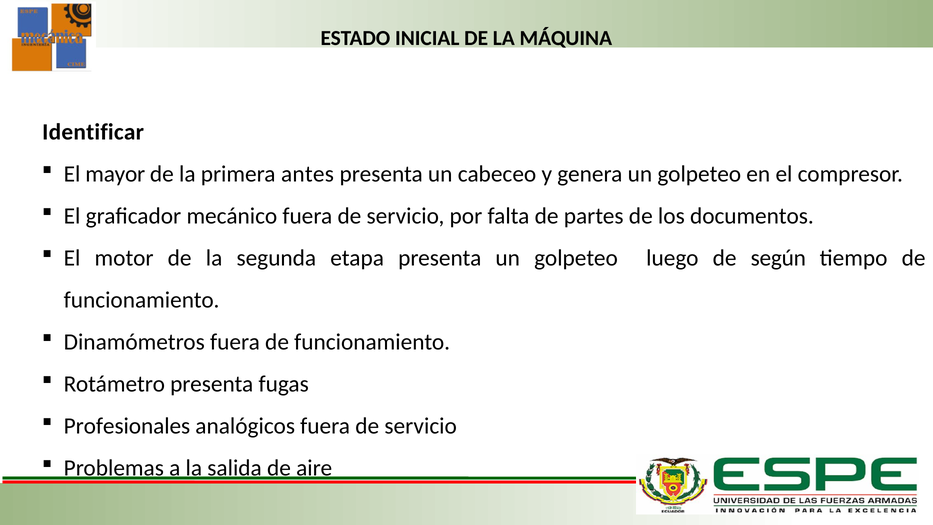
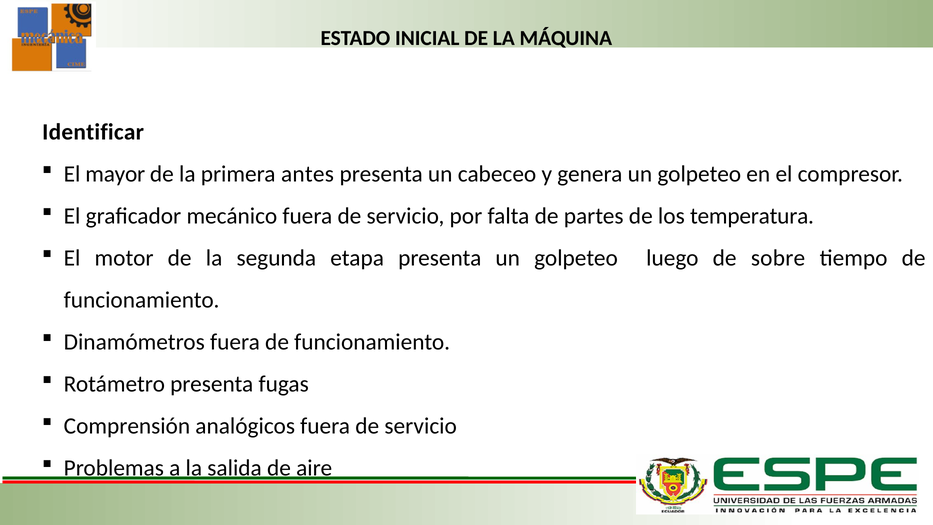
documentos: documentos -> temperatura
según: según -> sobre
Profesionales: Profesionales -> Comprensión
